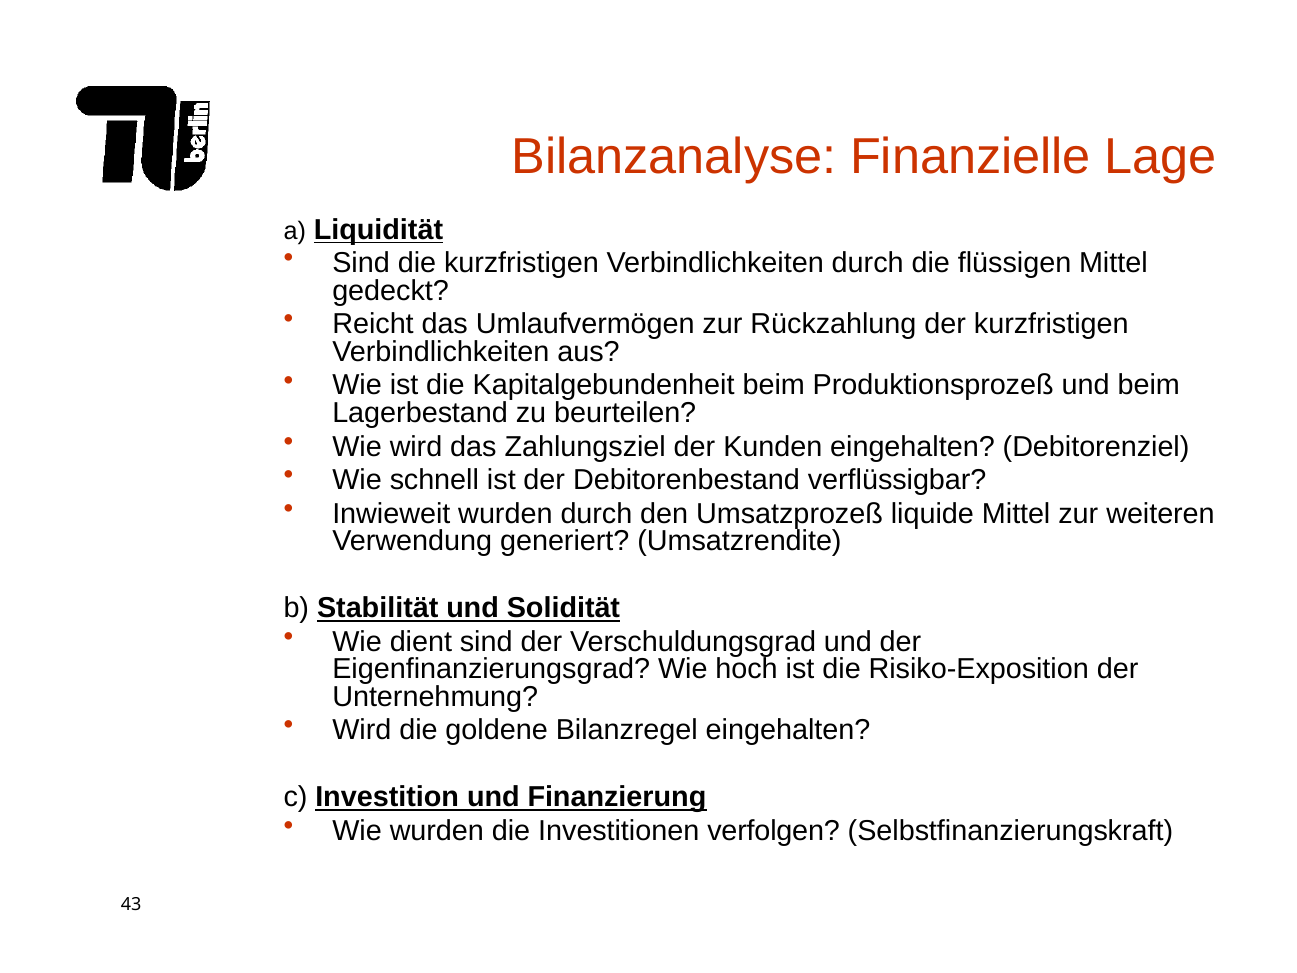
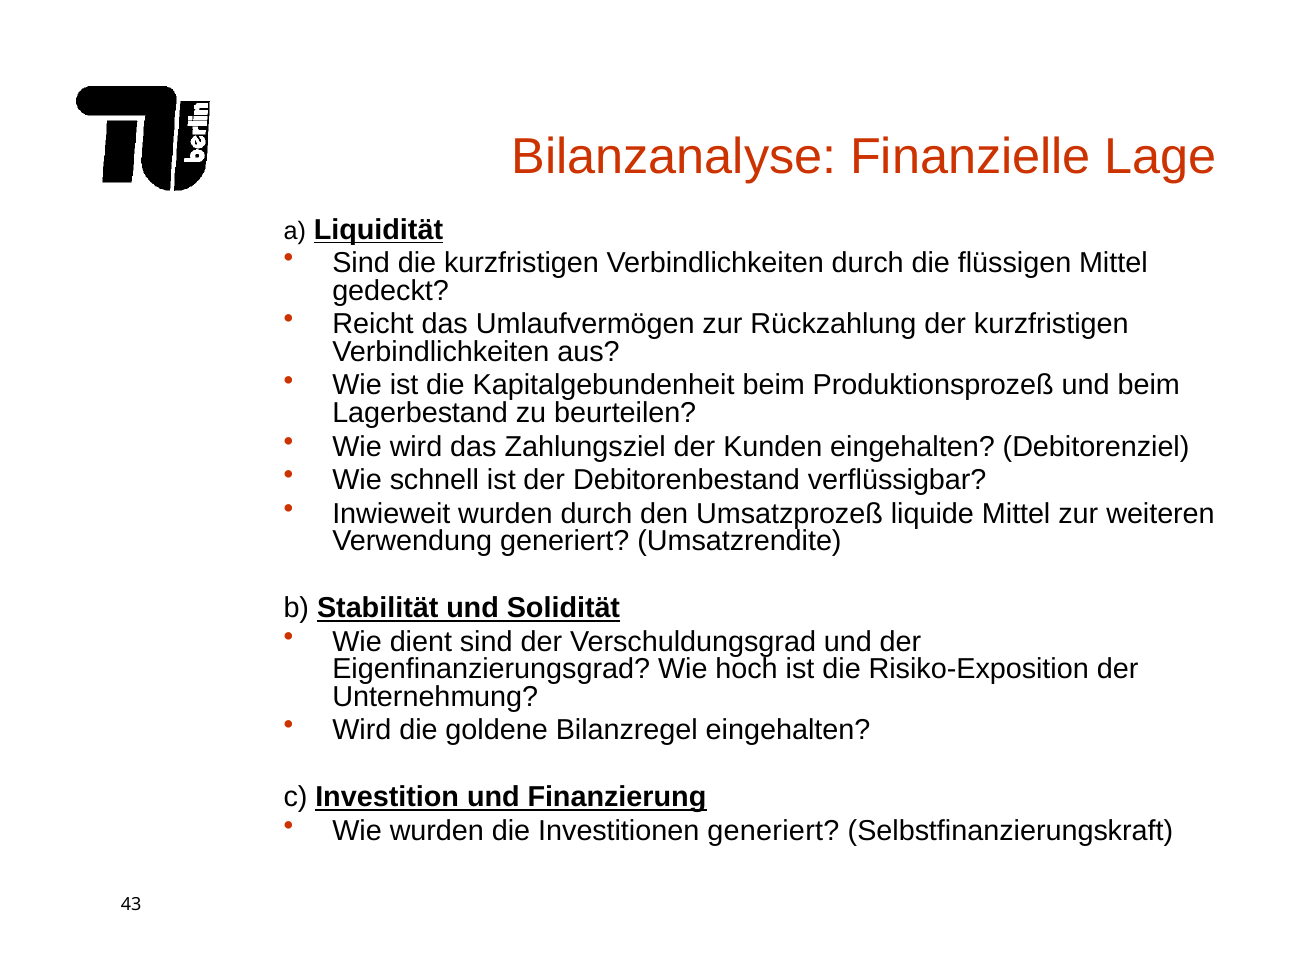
Investitionen verfolgen: verfolgen -> generiert
